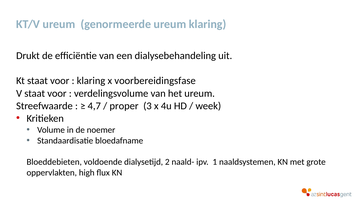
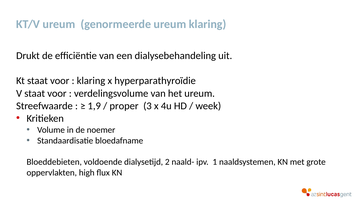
voorbereidingsfase: voorbereidingsfase -> hyperparathyroïdie
4,7: 4,7 -> 1,9
